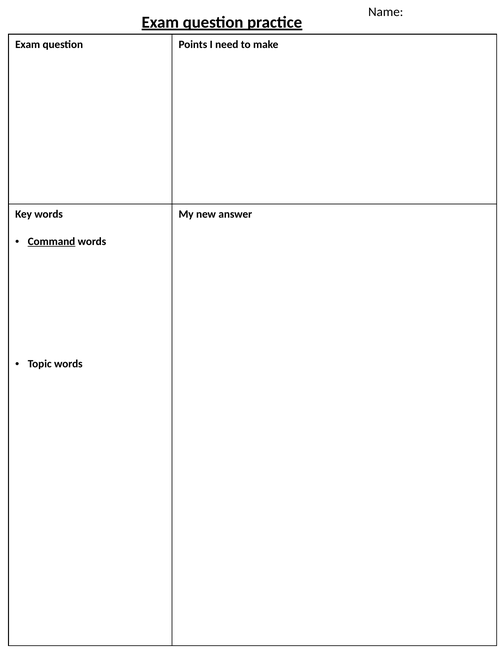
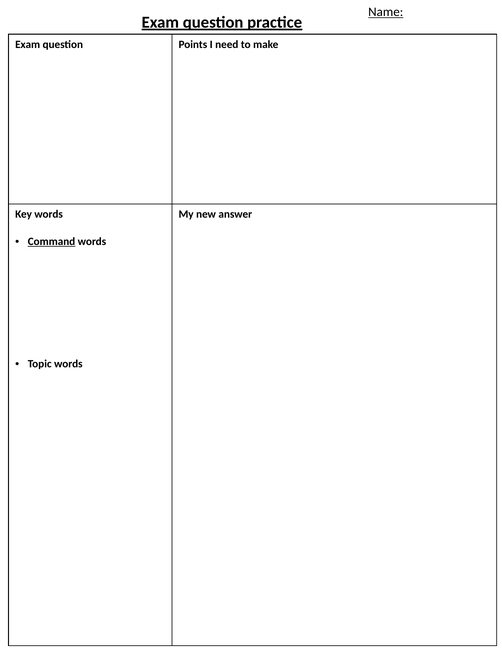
Name underline: none -> present
